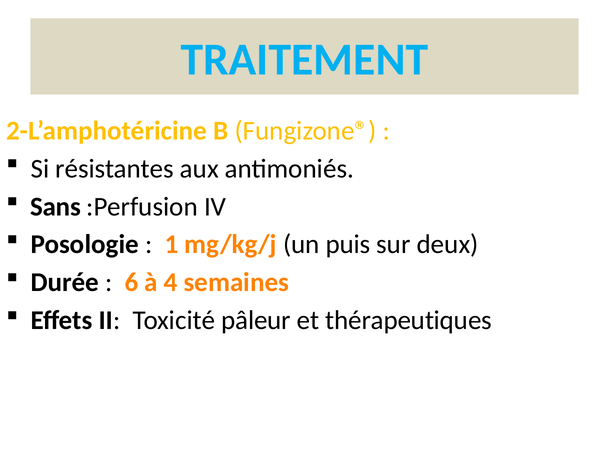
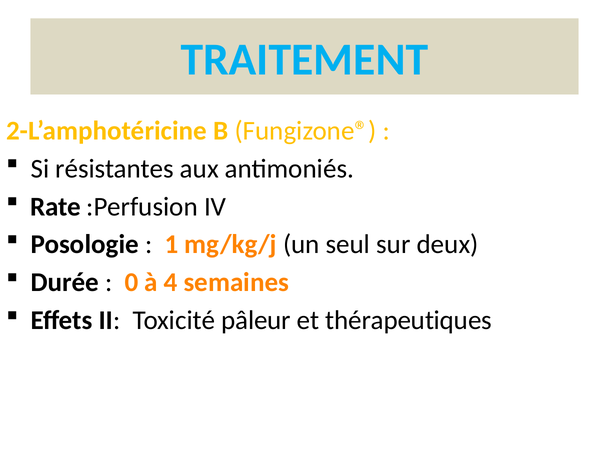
Sans: Sans -> Rate
puis: puis -> seul
6: 6 -> 0
